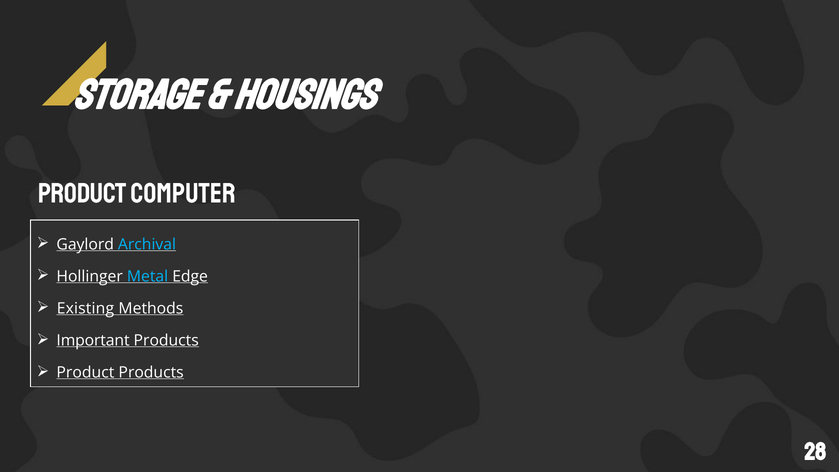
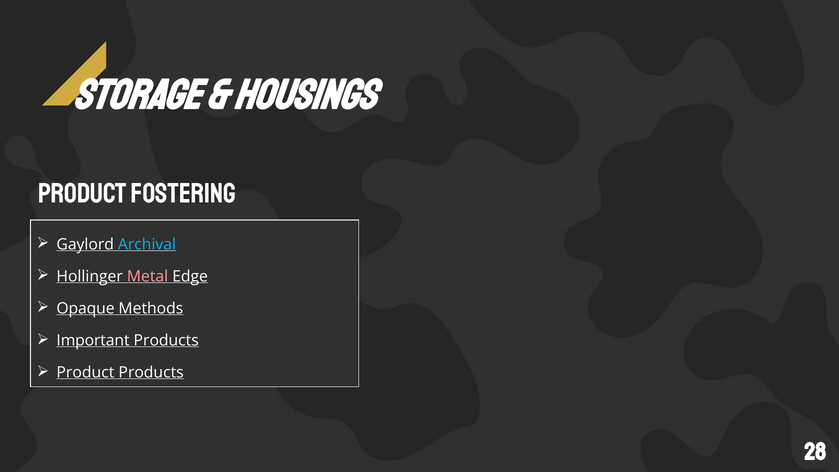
Computer: Computer -> Fostering
Metal colour: light blue -> pink
Existing: Existing -> Opaque
